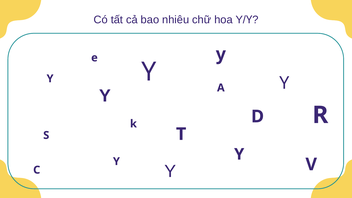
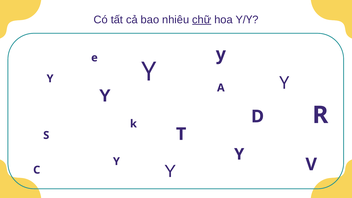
chữ underline: none -> present
